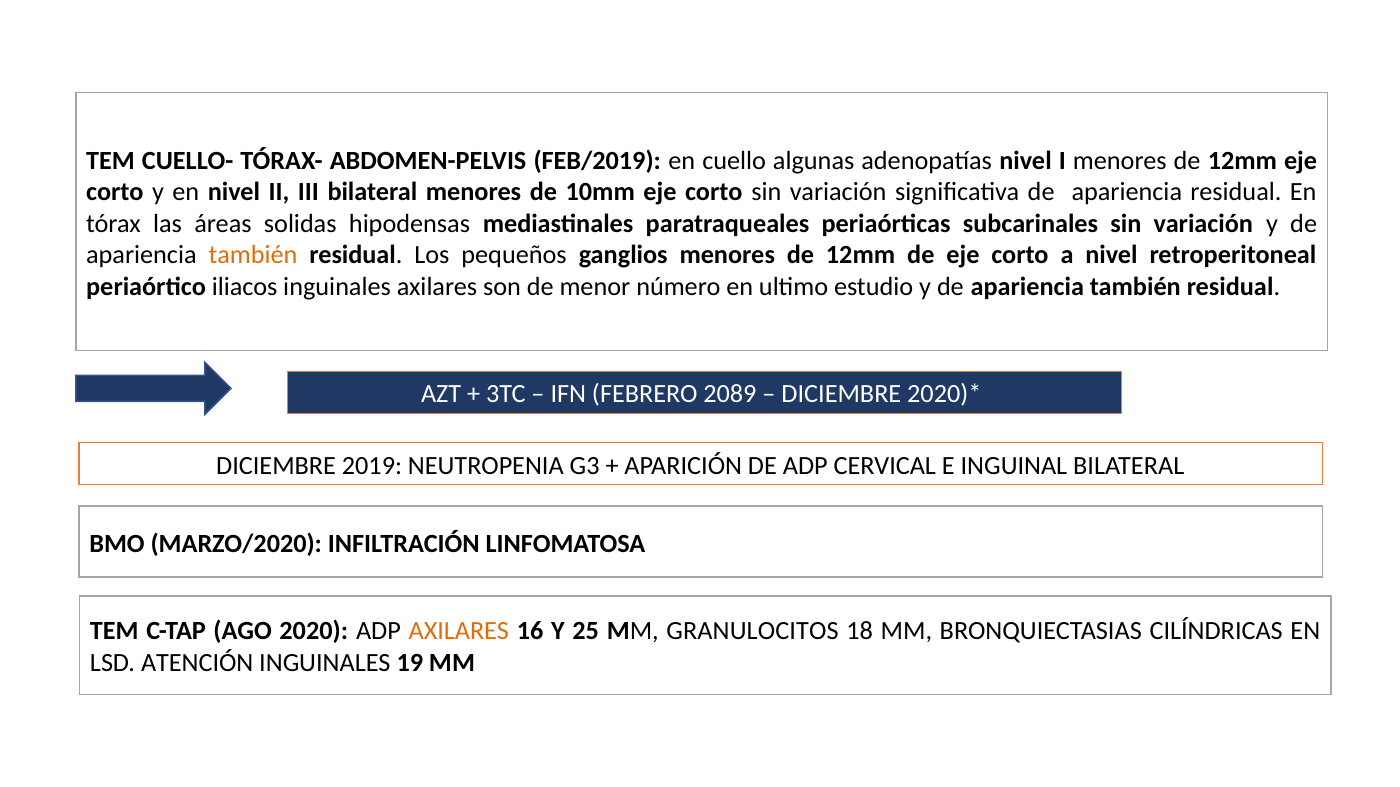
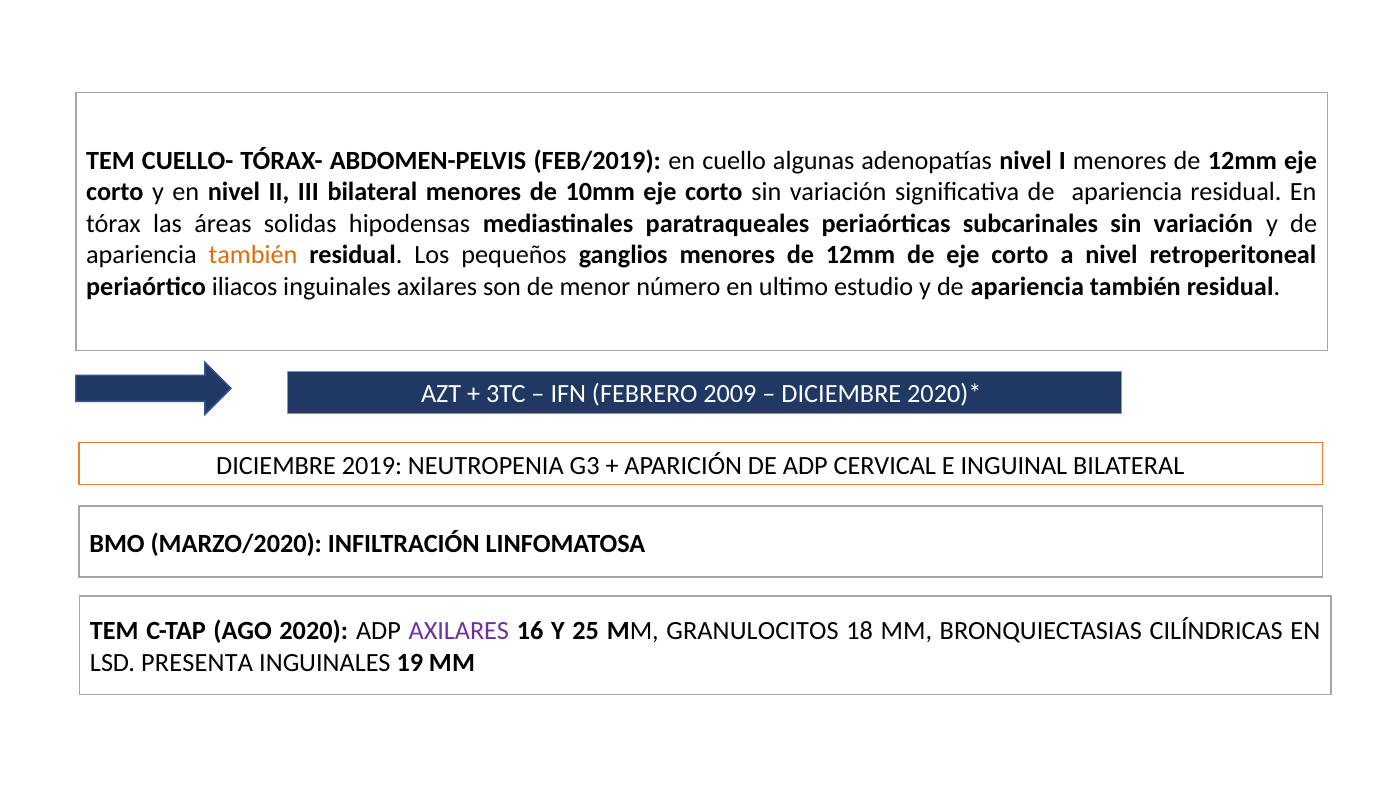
2089: 2089 -> 2009
AXILARES at (459, 632) colour: orange -> purple
ATENCIÓN: ATENCIÓN -> PRESENTA
